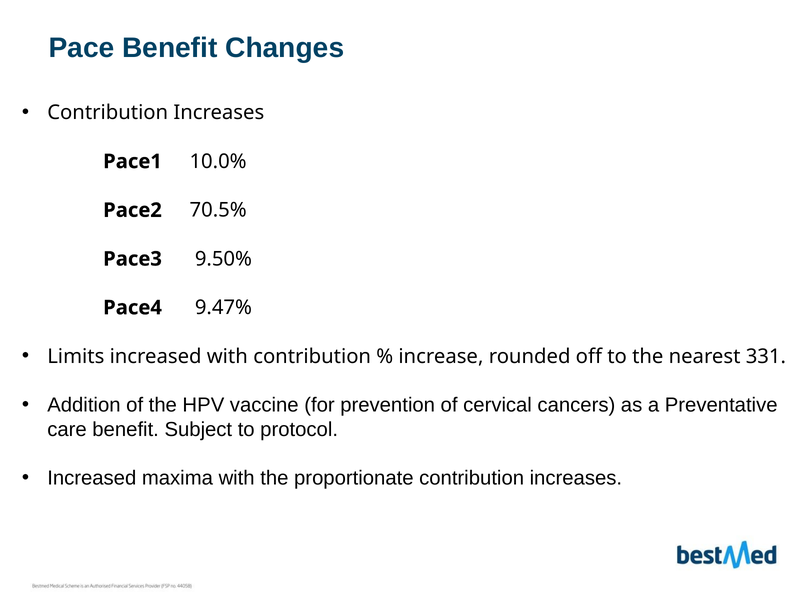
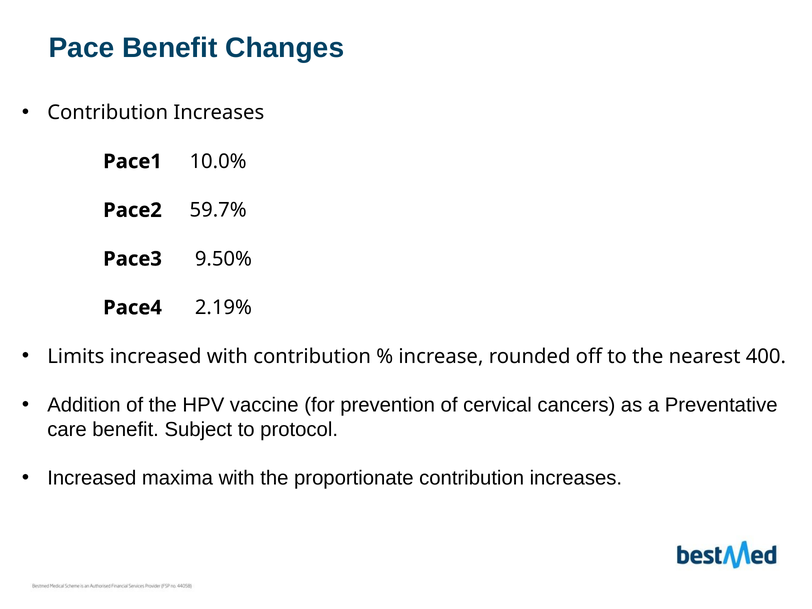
70.5%: 70.5% -> 59.7%
9.47%: 9.47% -> 2.19%
331: 331 -> 400
